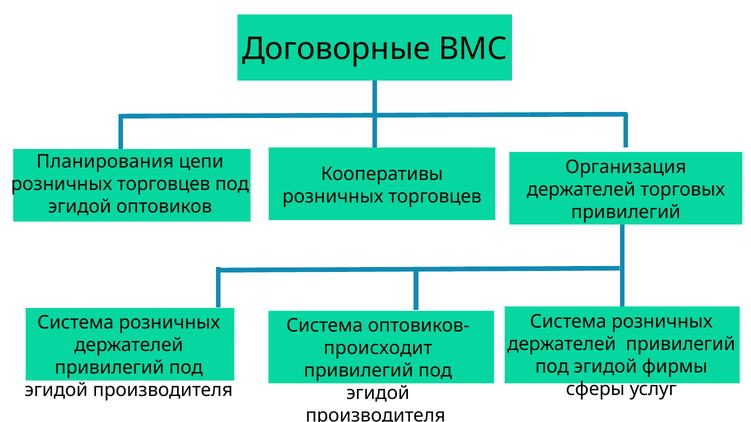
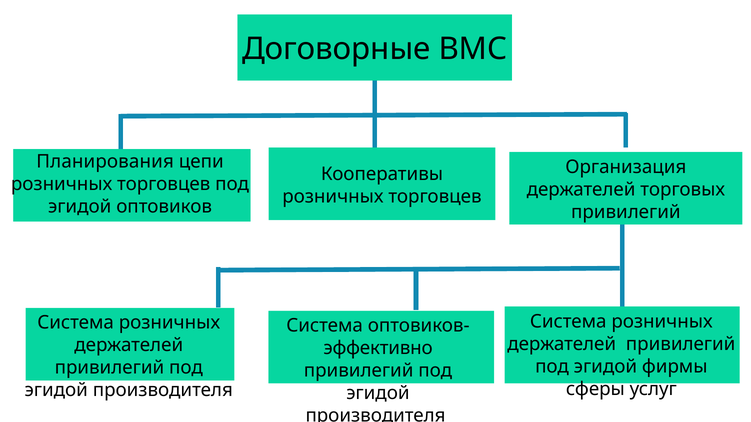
происходит: происходит -> эффективно
